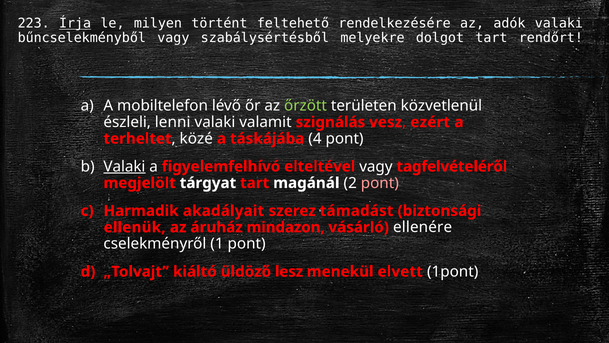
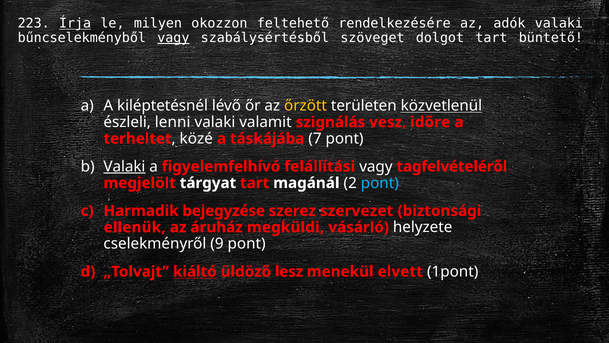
történt: történt -> okozzon
vagy at (173, 38) underline: none -> present
melyekre: melyekre -> szöveget
rendőrt: rendőrt -> büntető
mobiltelefon: mobiltelefon -> kiléptetésnél
őrzött colour: light green -> yellow
közvetlenül underline: none -> present
ezért: ezért -> időre
4: 4 -> 7
elteltével: elteltével -> felállítási
pont at (380, 183) colour: pink -> light blue
akadályait: akadályait -> bejegyzése
támadást: támadást -> szervezet
mindazon: mindazon -> megküldi
ellenére: ellenére -> helyzete
1: 1 -> 9
kiáltó underline: none -> present
